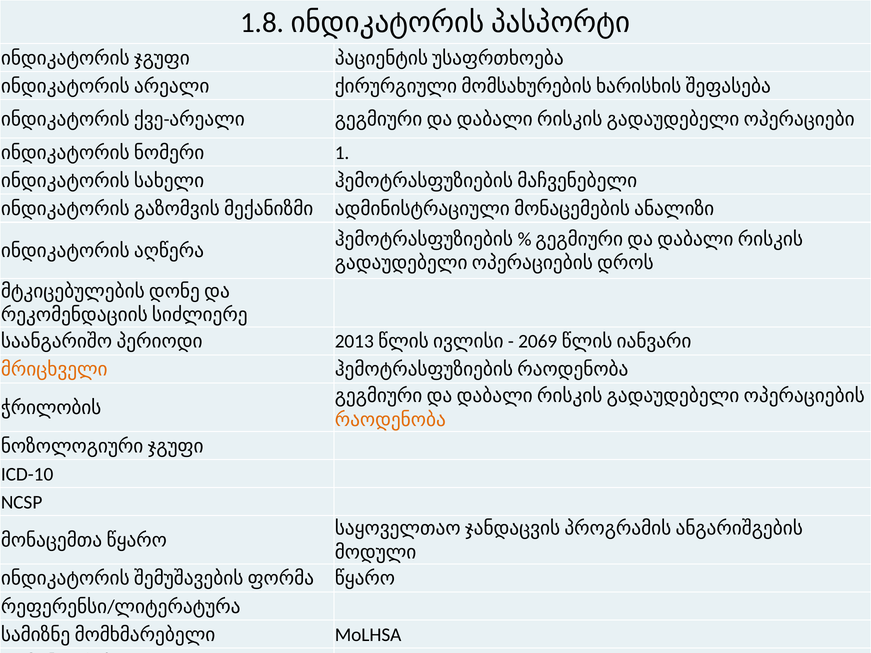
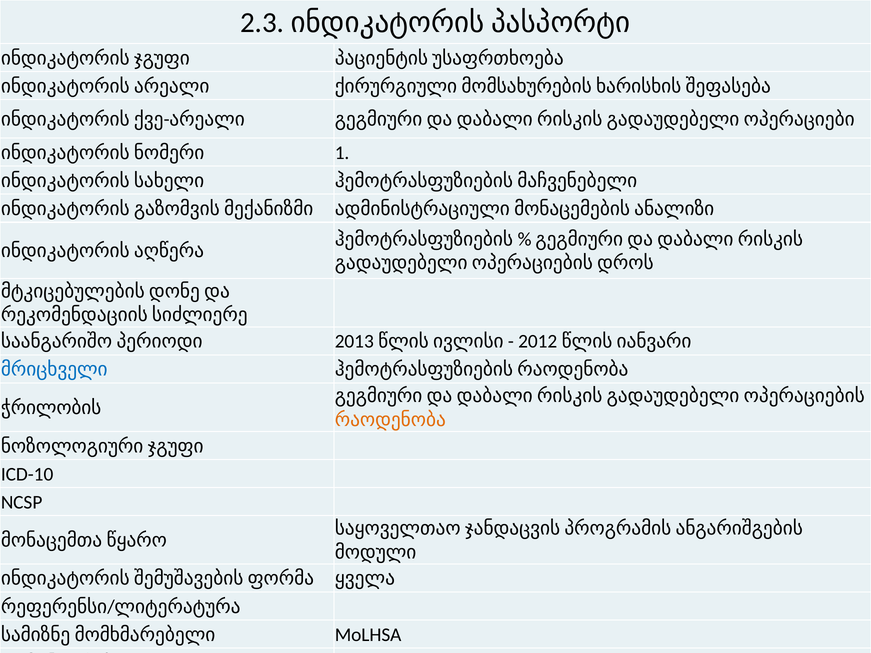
1.8: 1.8 -> 2.3
2069: 2069 -> 2012
მრიცხველი colour: orange -> blue
წყარო: წყარო -> ყველა
